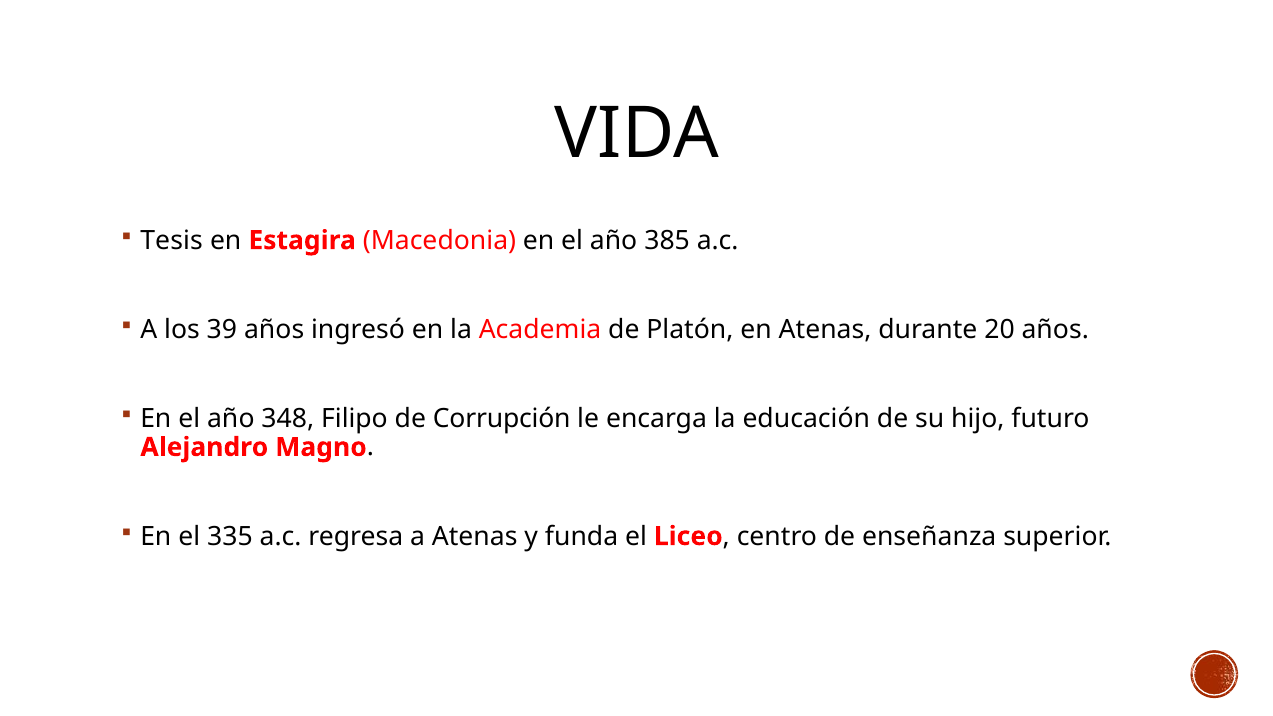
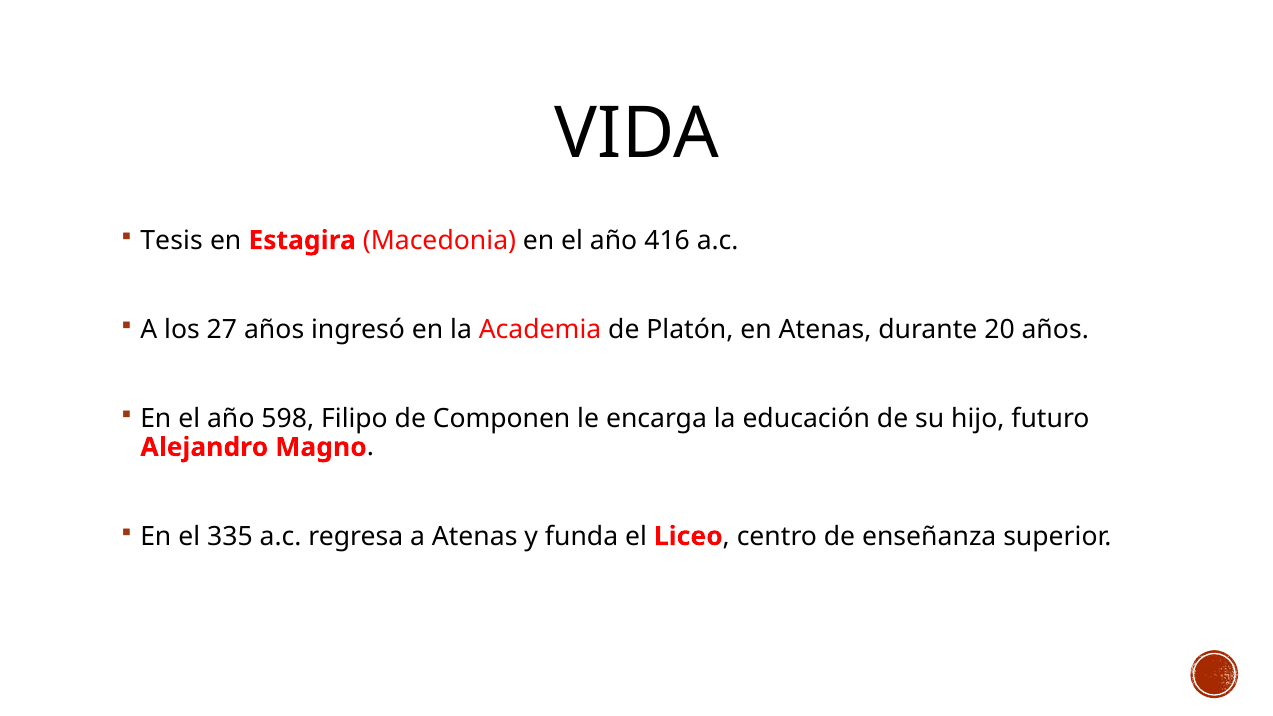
385: 385 -> 416
39: 39 -> 27
348: 348 -> 598
Corrupción: Corrupción -> Componen
